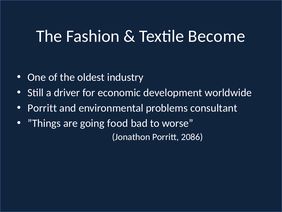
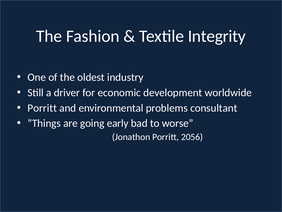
Become: Become -> Integrity
food: food -> early
2086: 2086 -> 2056
